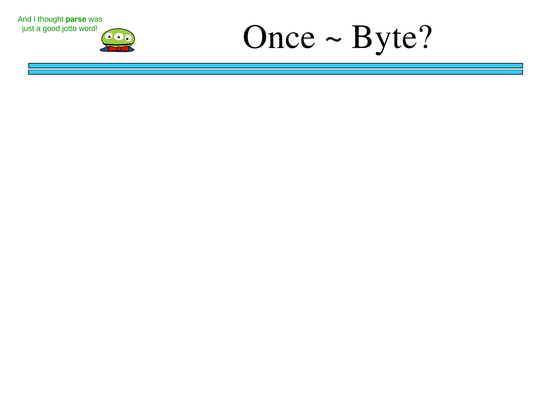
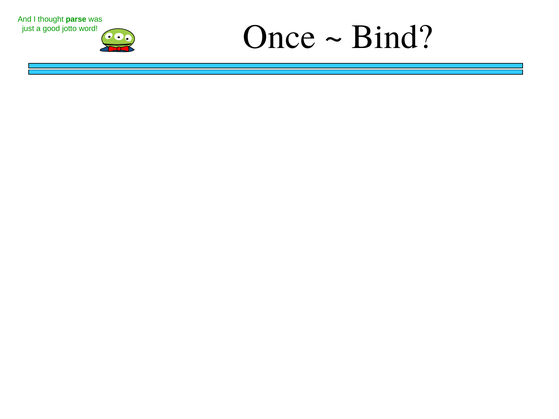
Byte: Byte -> Bind
